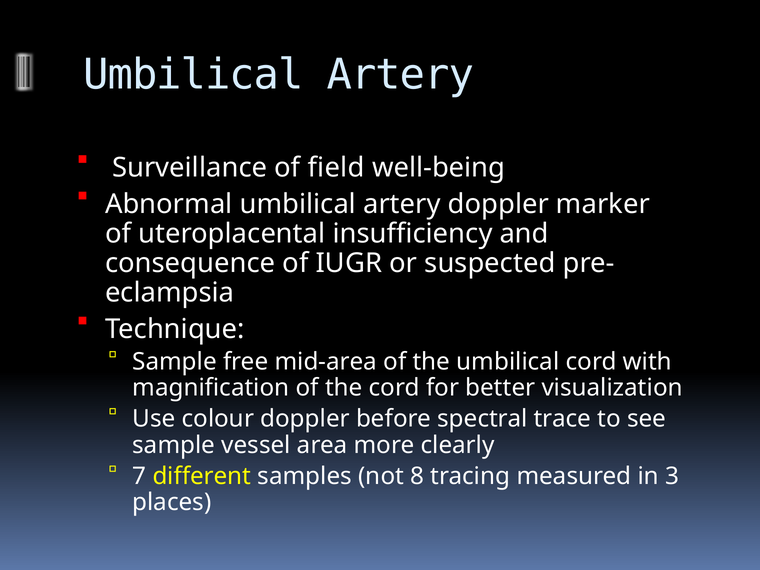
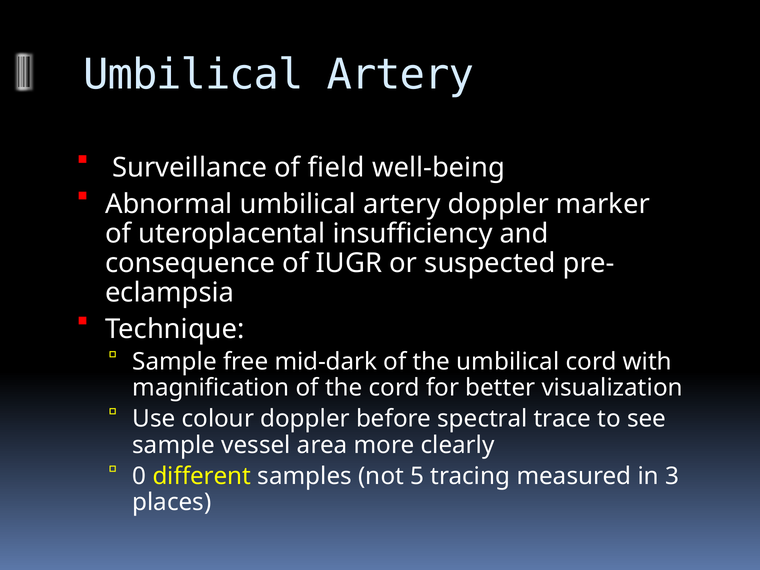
mid-area: mid-area -> mid-dark
7: 7 -> 0
8: 8 -> 5
